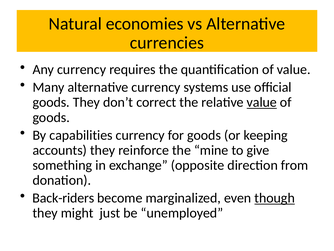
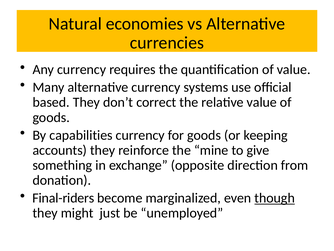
goods at (51, 102): goods -> based
value at (262, 102) underline: present -> none
Back-riders: Back-riders -> Final-riders
